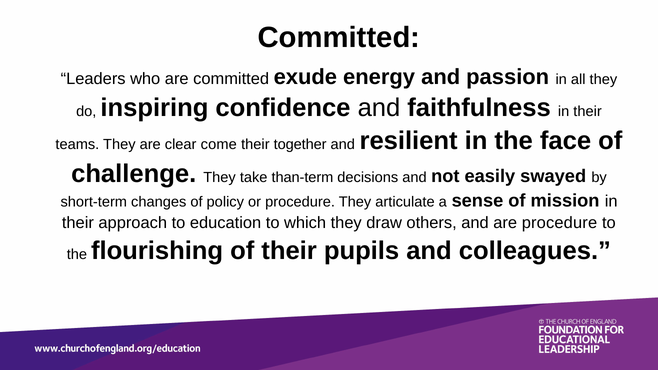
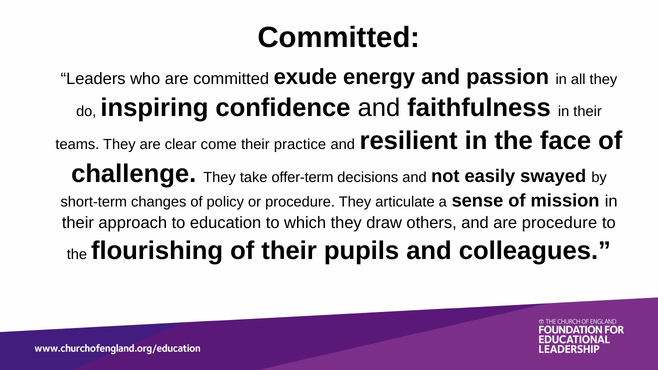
together: together -> practice
than-term: than-term -> offer-term
